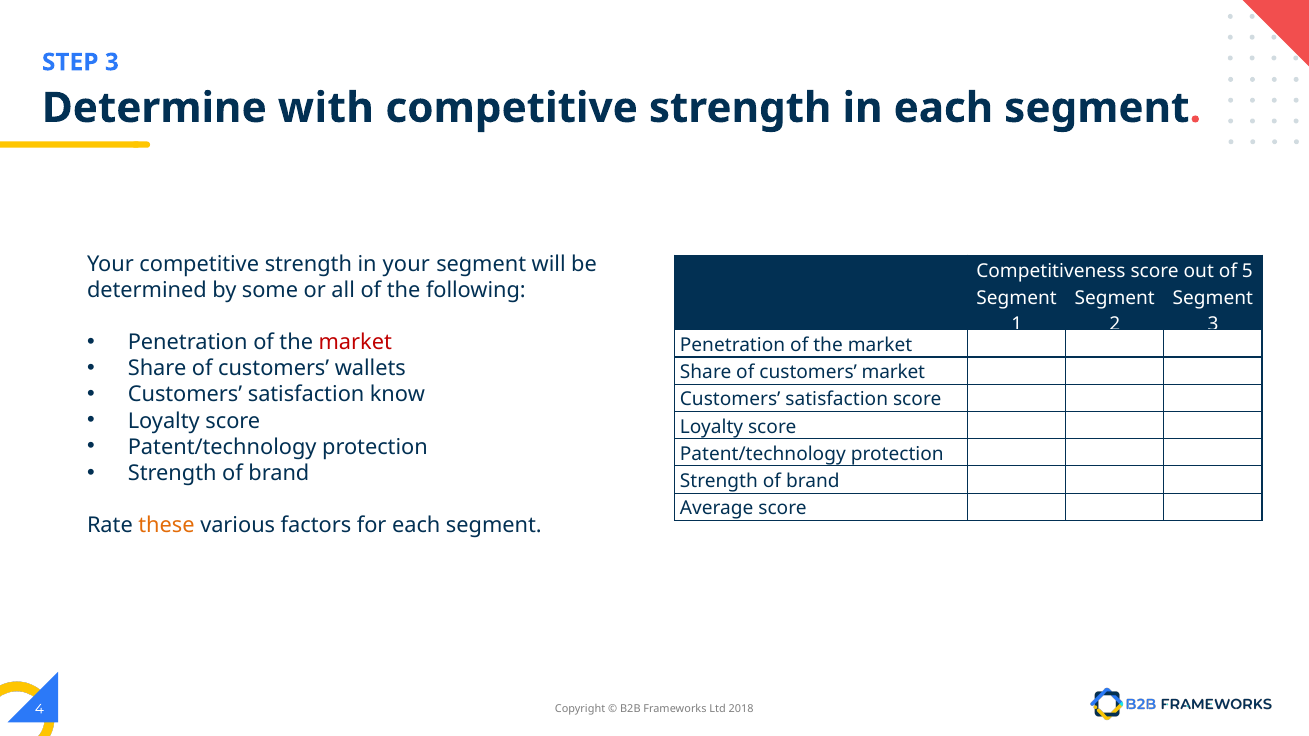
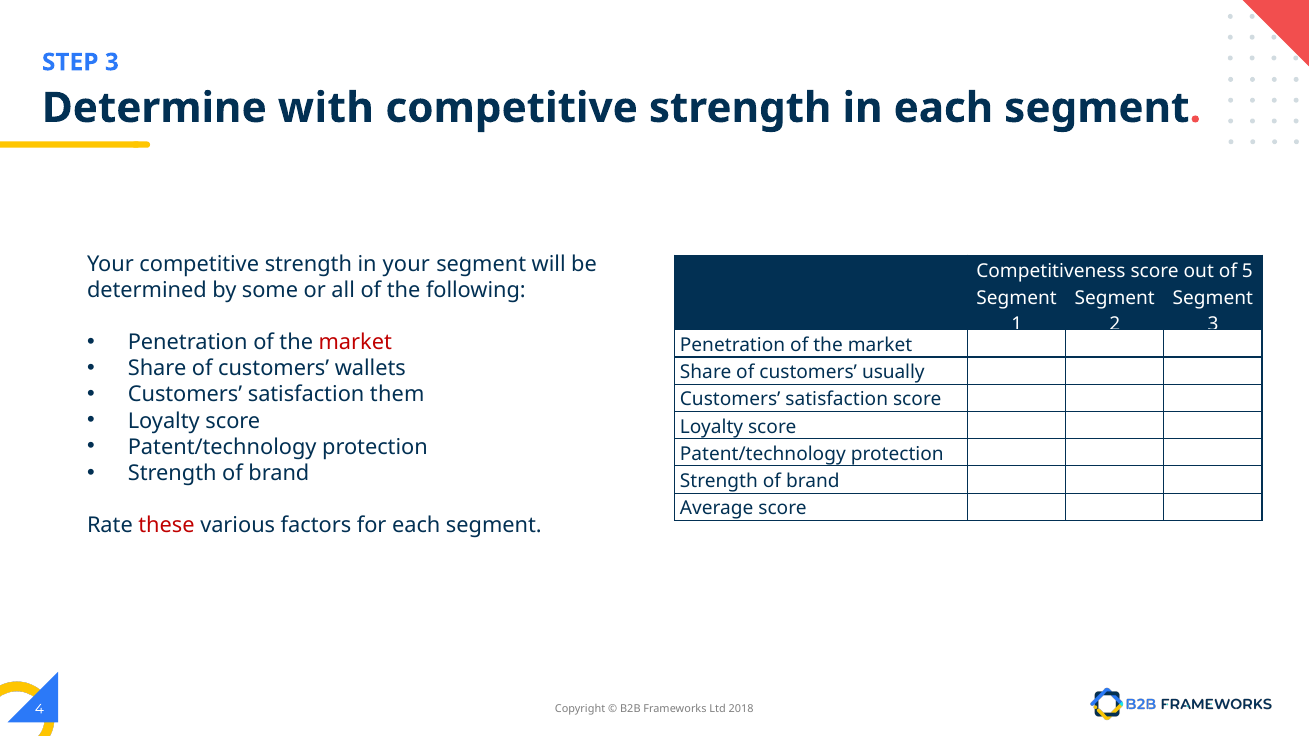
customers market: market -> usually
know: know -> them
these colour: orange -> red
